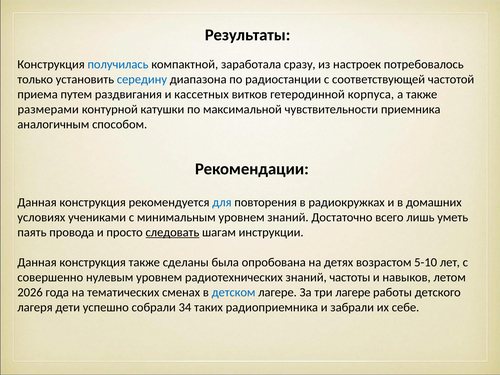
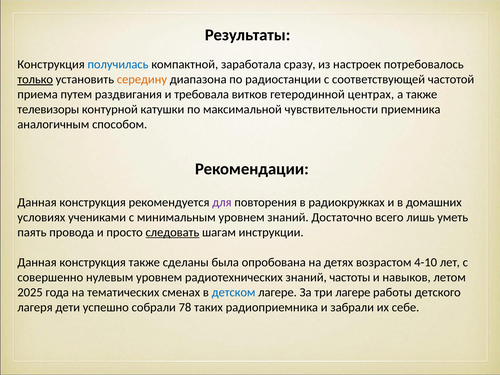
только underline: none -> present
середину colour: blue -> orange
кассетных: кассетных -> требовала
корпуса: корпуса -> центрах
размерами: размерами -> телевизоры
для colour: blue -> purple
5-10: 5-10 -> 4-10
2026: 2026 -> 2025
34: 34 -> 78
